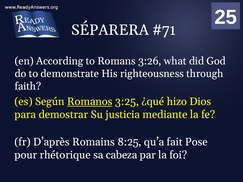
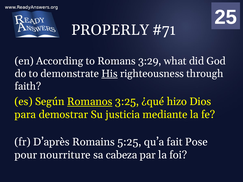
SÉPARERA: SÉPARERA -> PROPERLY
3:26: 3:26 -> 3:29
His underline: none -> present
8:25: 8:25 -> 5:25
rhétorique: rhétorique -> nourriture
